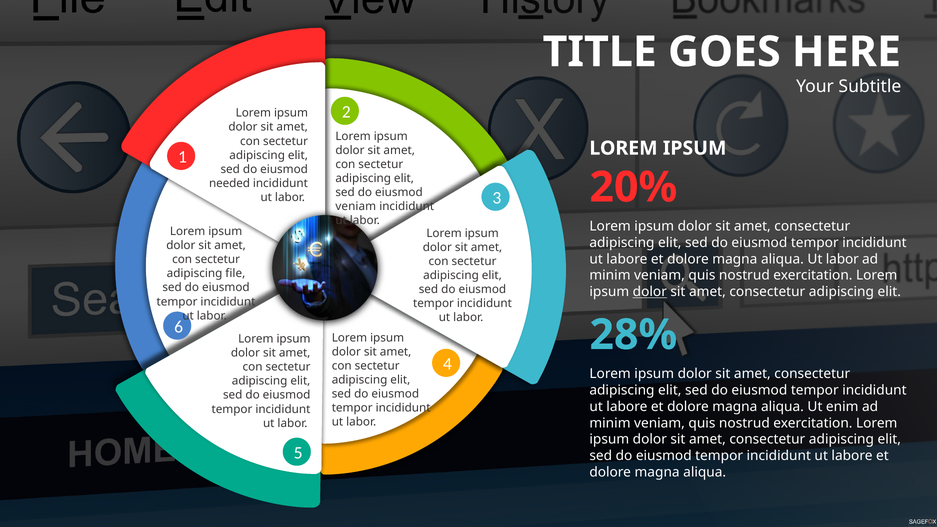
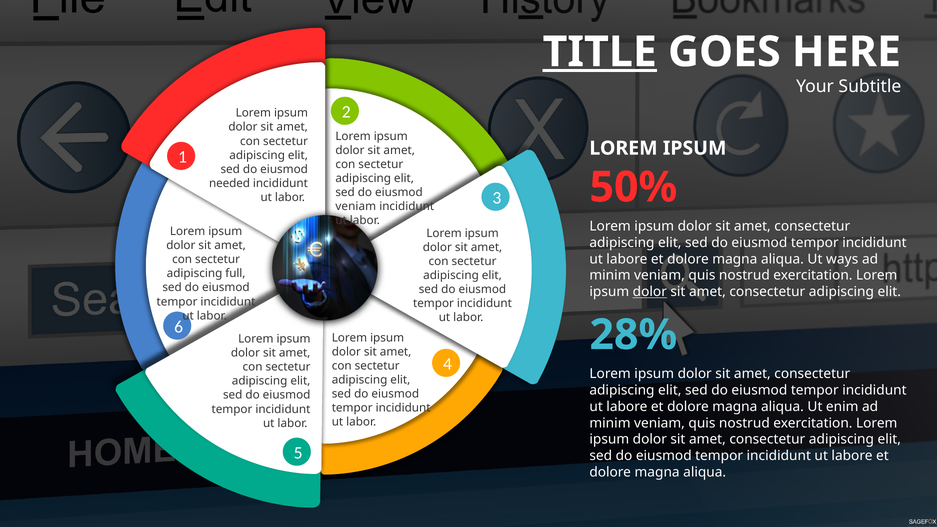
TITLE underline: none -> present
20%: 20% -> 50%
aliqua Ut labor: labor -> ways
file: file -> full
